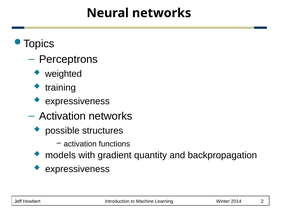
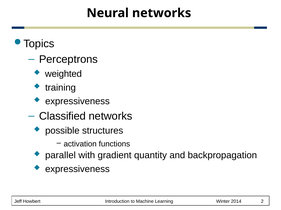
Activation at (62, 117): Activation -> Classified
models: models -> parallel
